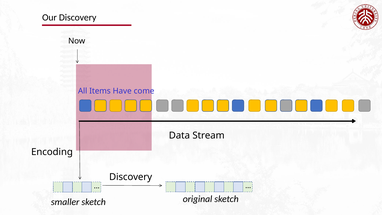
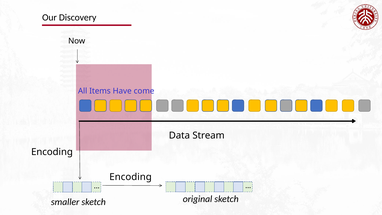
Discovery at (131, 177): Discovery -> Encoding
